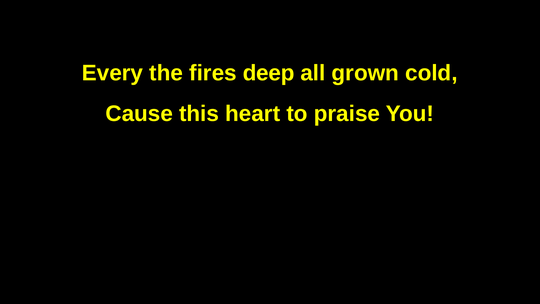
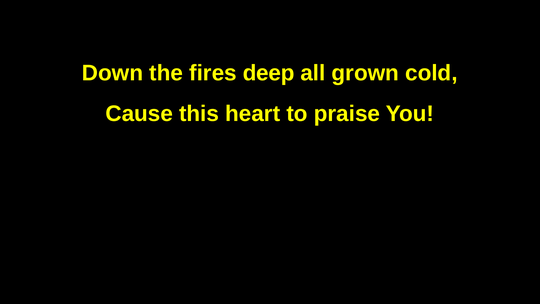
Every: Every -> Down
